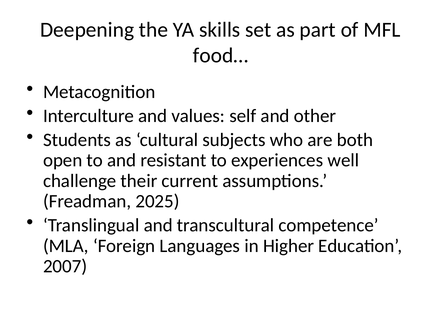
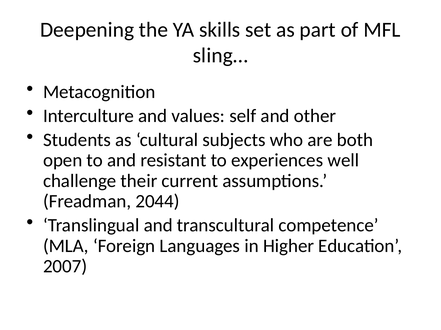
food…: food… -> sling…
2025: 2025 -> 2044
